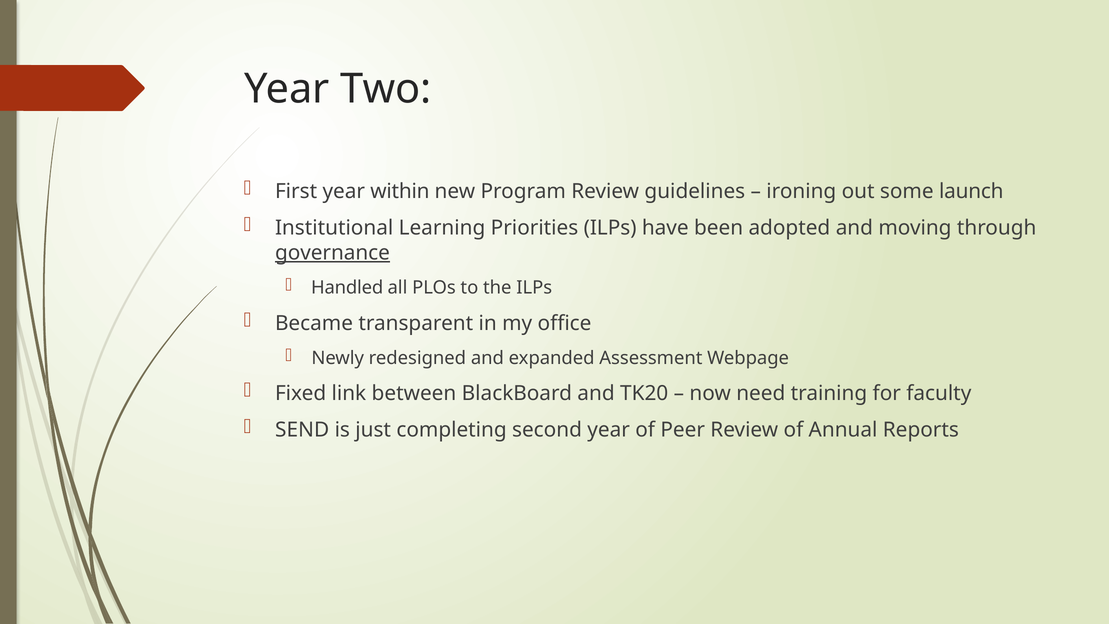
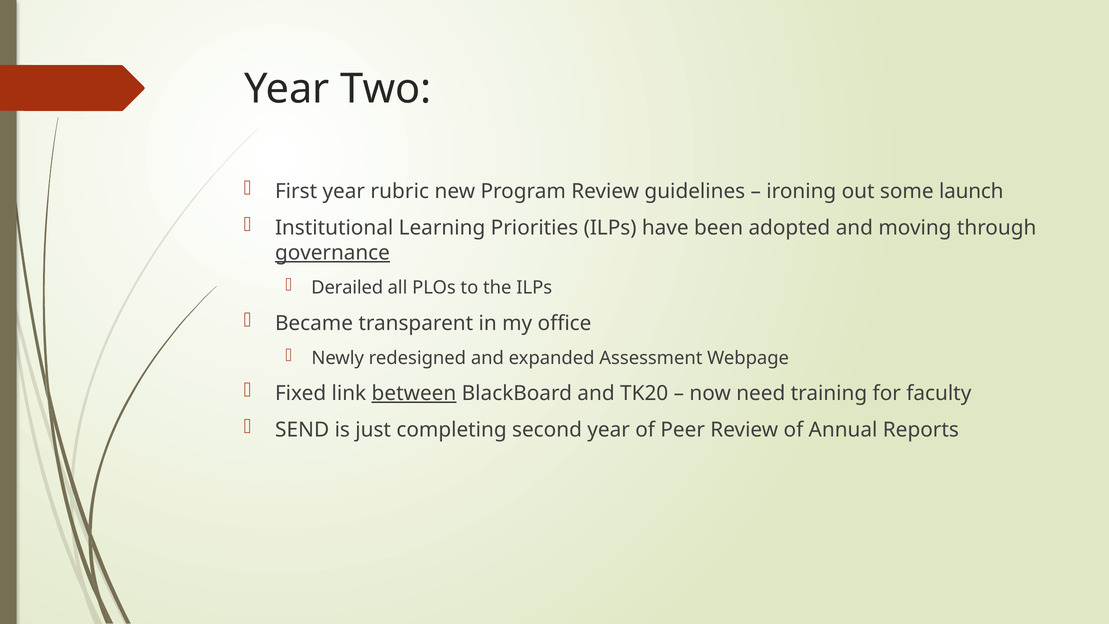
within: within -> rubric
Handled: Handled -> Derailed
between underline: none -> present
